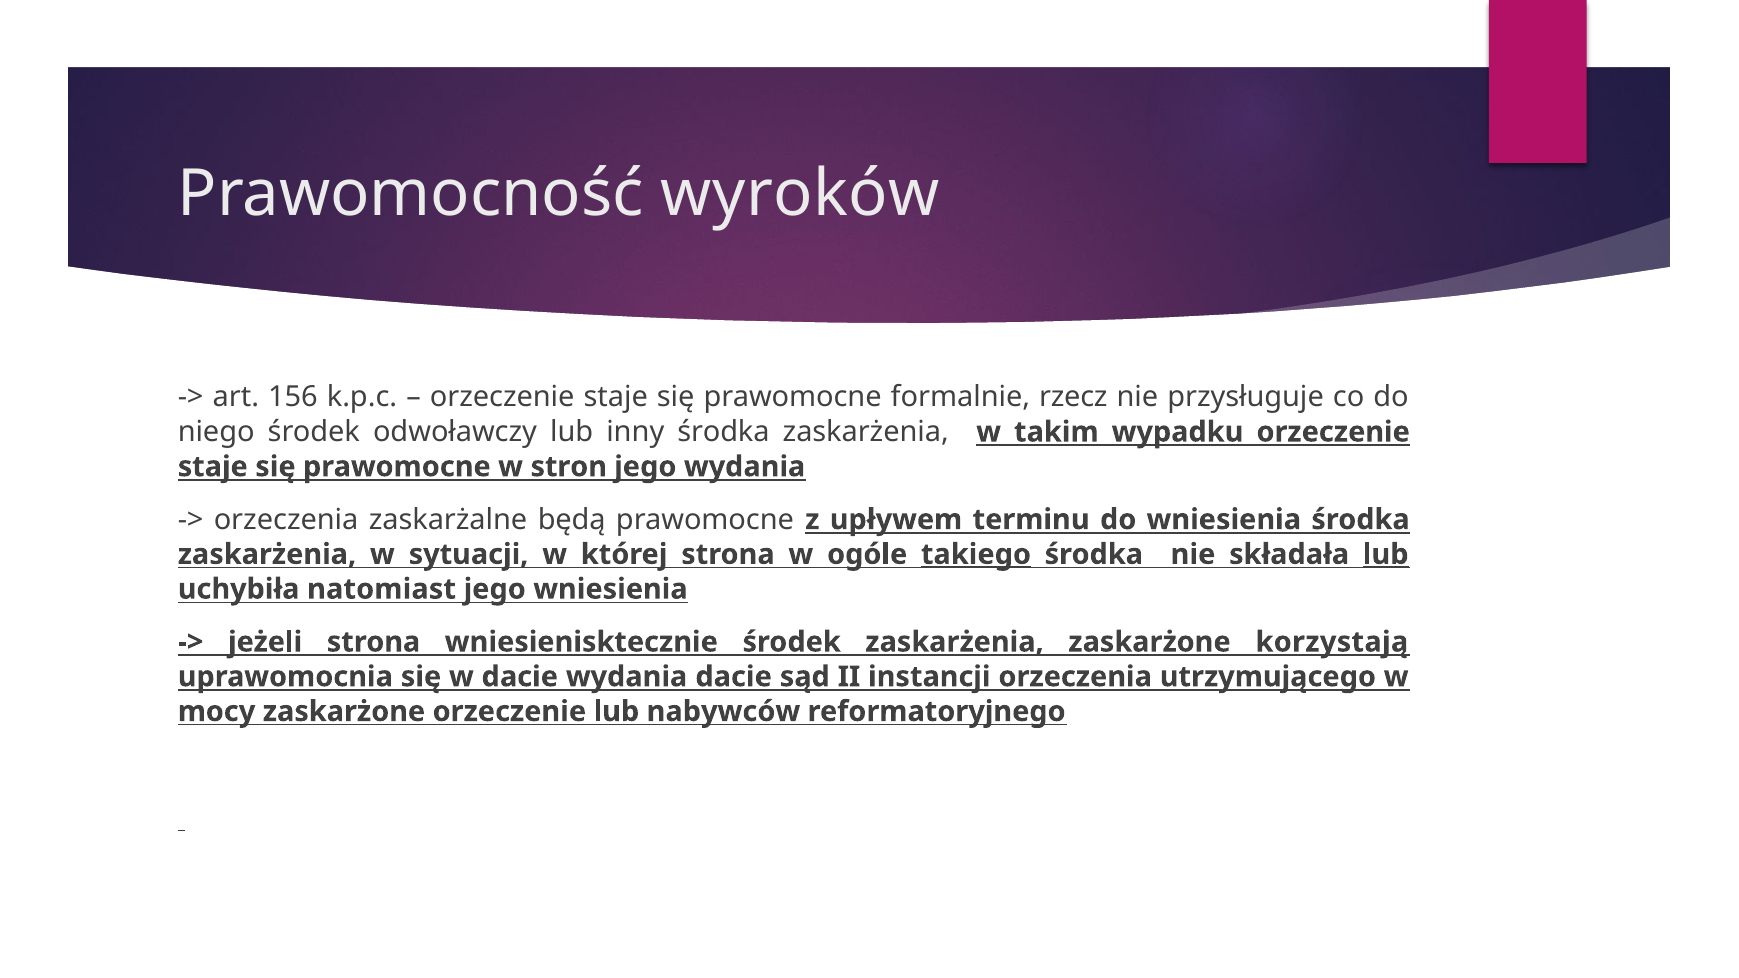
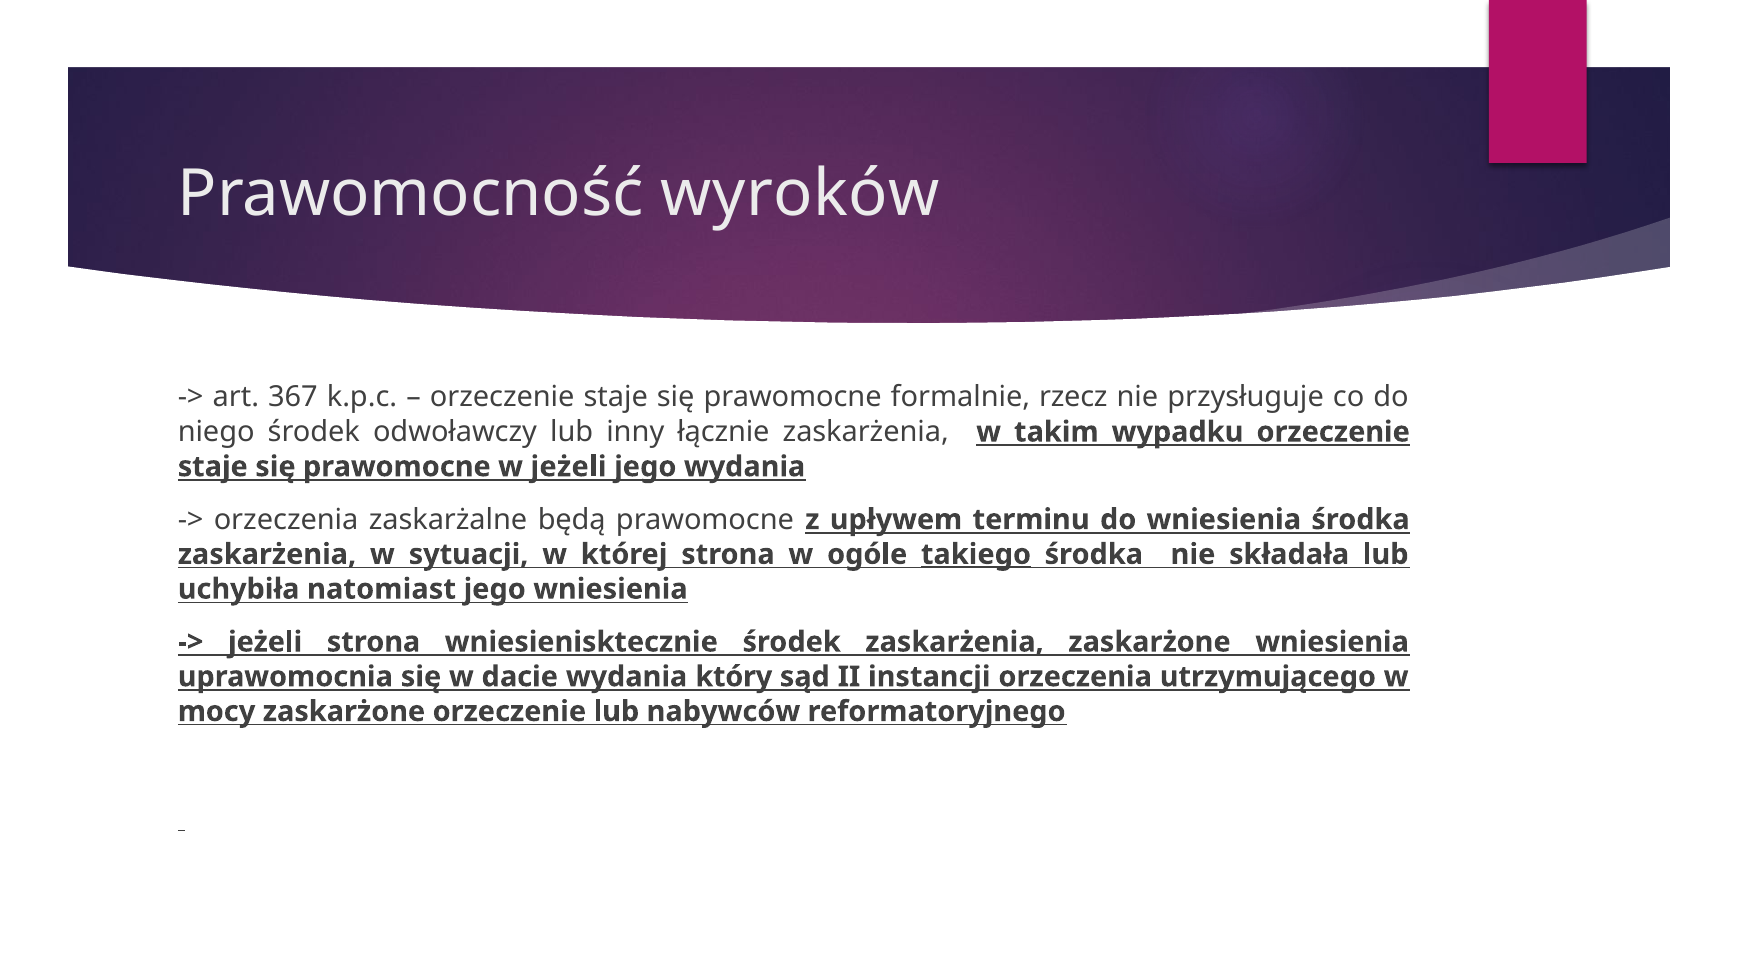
156: 156 -> 367
inny środka: środka -> łącznie
w stron: stron -> jeżeli
lub at (1386, 554) underline: present -> none
zaskarżone korzystają: korzystają -> wniesienia
wydania dacie: dacie -> który
